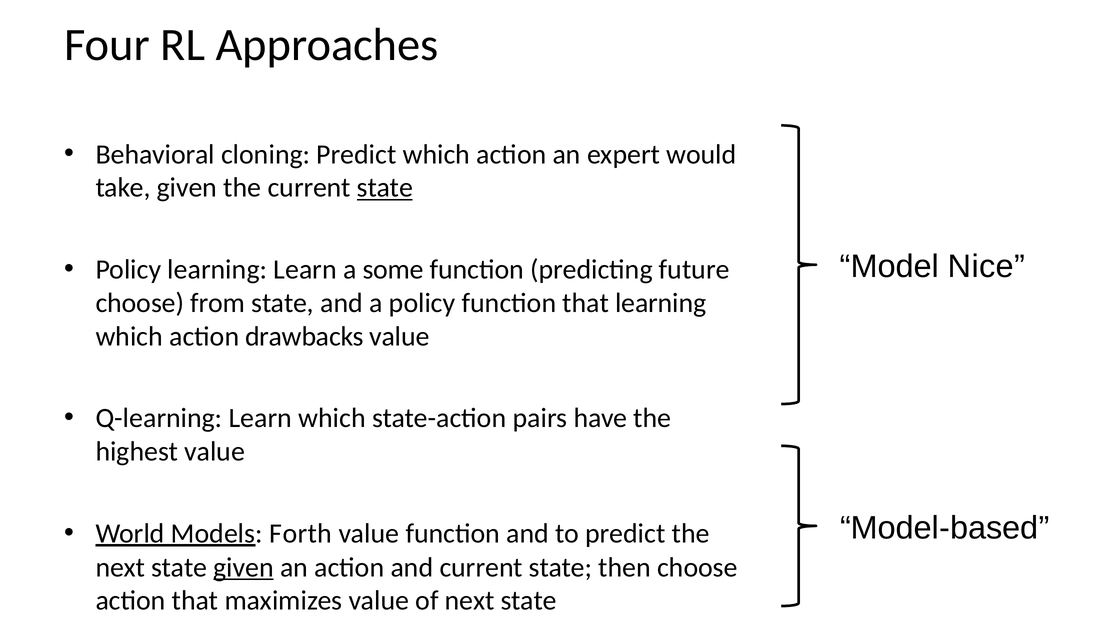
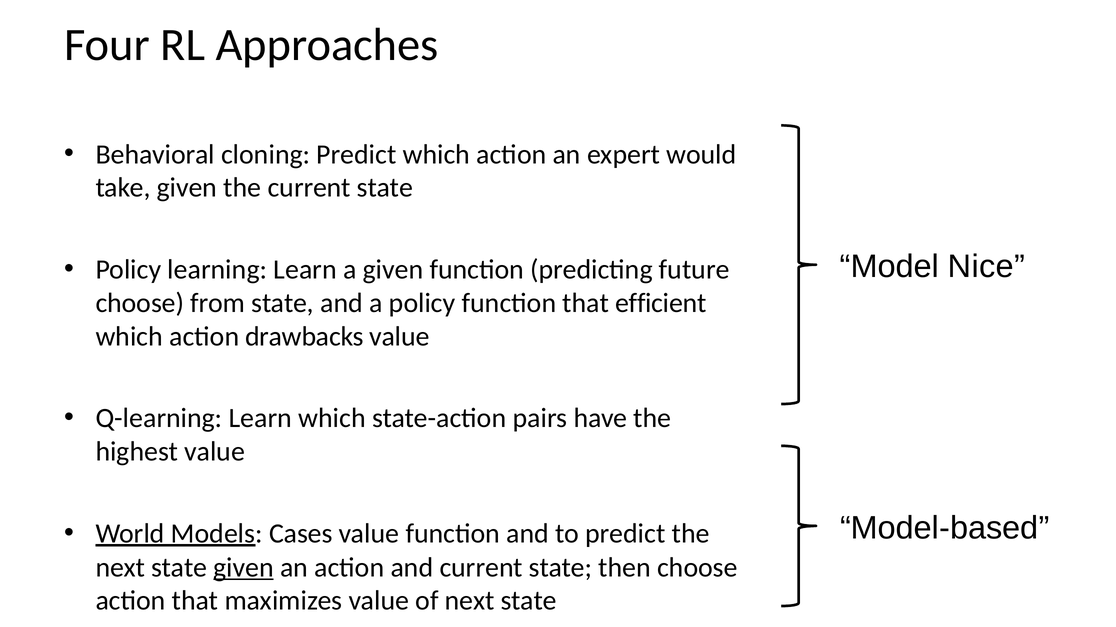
state at (385, 188) underline: present -> none
a some: some -> given
that learning: learning -> efficient
Forth: Forth -> Cases
